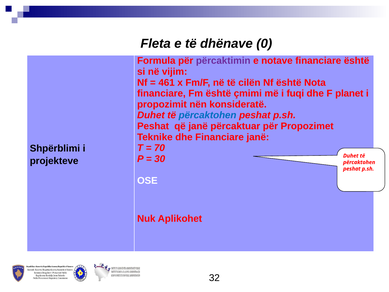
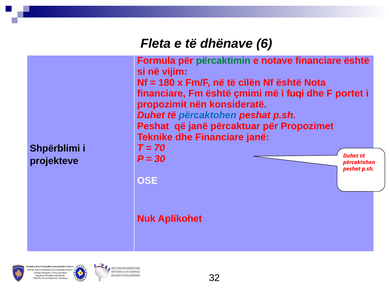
0: 0 -> 6
përcaktimin colour: purple -> green
461: 461 -> 180
planet: planet -> portet
